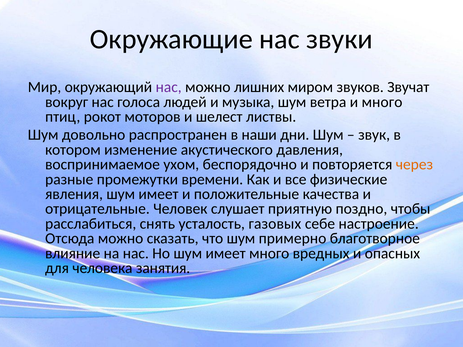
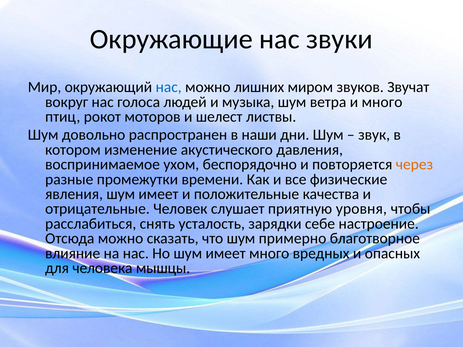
нас at (169, 87) colour: purple -> blue
поздно: поздно -> уровня
газовых: газовых -> зарядки
занятия: занятия -> мышцы
